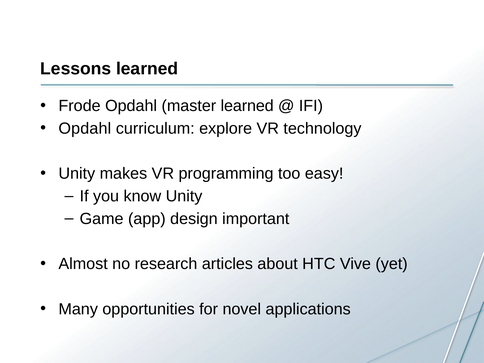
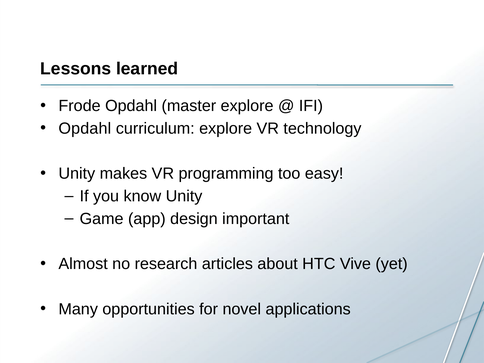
master learned: learned -> explore
